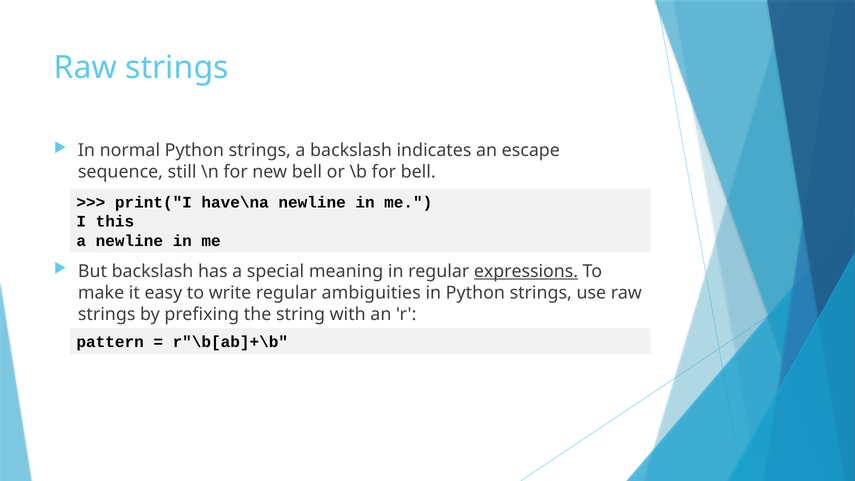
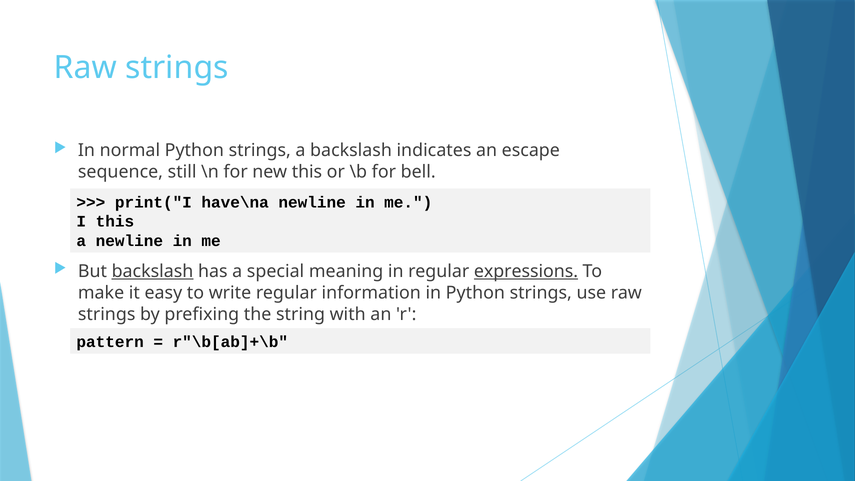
new bell: bell -> this
backslash at (152, 271) underline: none -> present
ambiguities: ambiguities -> information
